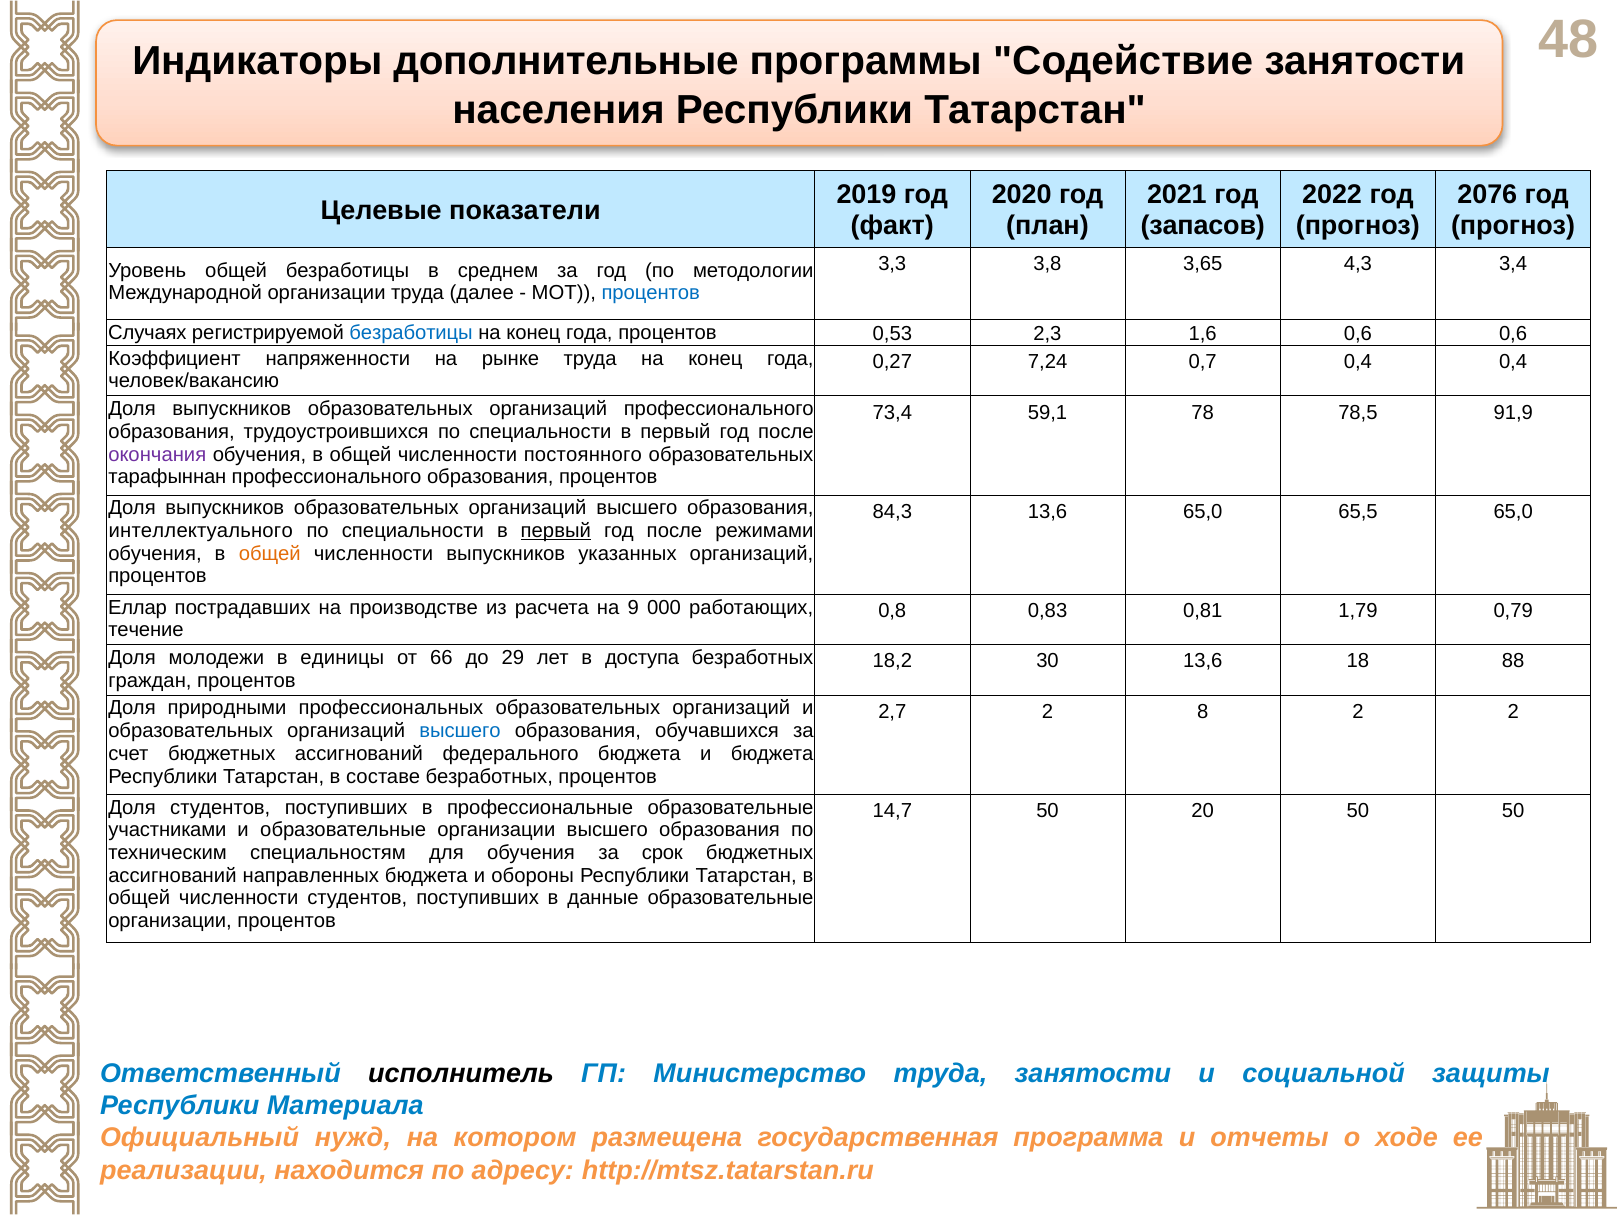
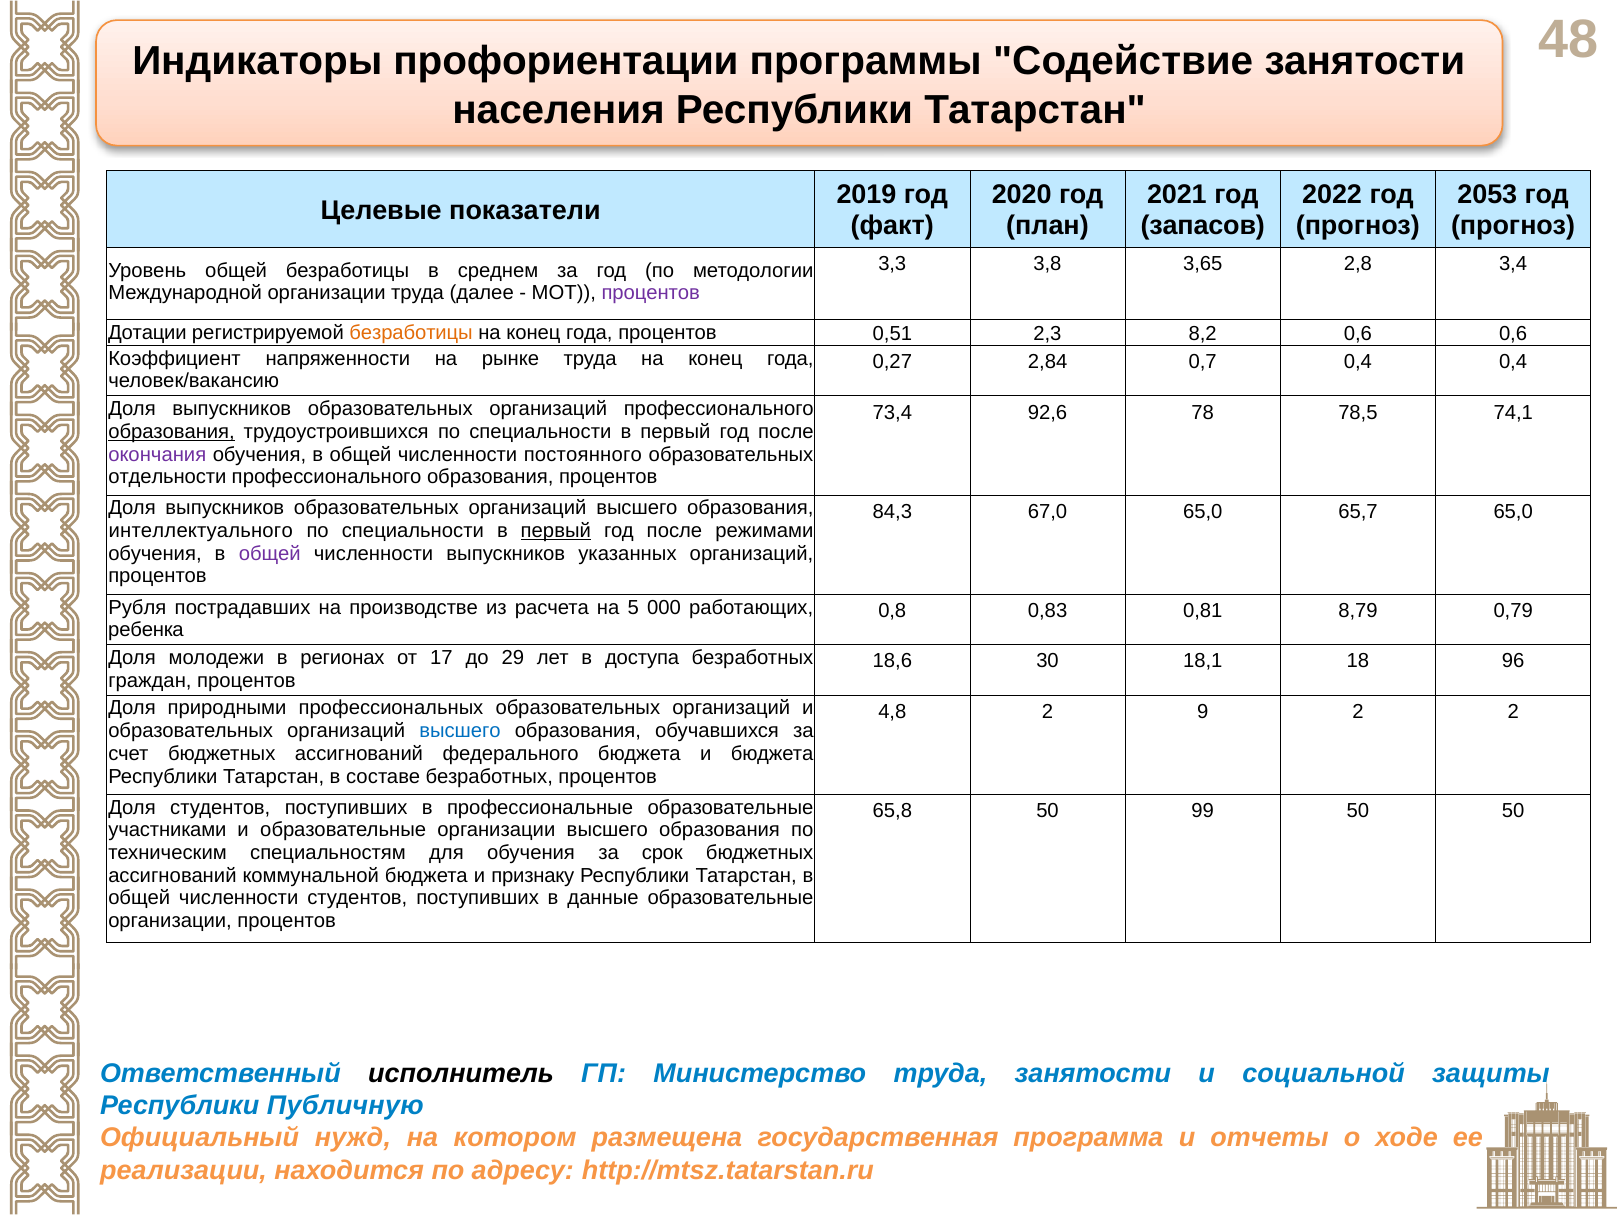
дополнительные: дополнительные -> профориентации
2076: 2076 -> 2053
4,3: 4,3 -> 2,8
процентов at (651, 293) colour: blue -> purple
Случаях: Случаях -> Дотации
безработицы at (411, 332) colour: blue -> orange
0,53: 0,53 -> 0,51
1,6: 1,6 -> 8,2
7,24: 7,24 -> 2,84
59,1: 59,1 -> 92,6
91,9: 91,9 -> 74,1
образования at (172, 431) underline: none -> present
тарафыннан: тарафыннан -> отдельности
84,3 13,6: 13,6 -> 67,0
65,5: 65,5 -> 65,7
общей at (270, 553) colour: orange -> purple
Еллар: Еллар -> Рубля
9: 9 -> 5
1,79: 1,79 -> 8,79
течение: течение -> ребенка
единицы: единицы -> регионах
66: 66 -> 17
18,2: 18,2 -> 18,6
30 13,6: 13,6 -> 18,1
88: 88 -> 96
2,7: 2,7 -> 4,8
8: 8 -> 9
14,7: 14,7 -> 65,8
20: 20 -> 99
направленных: направленных -> коммунальной
обороны: обороны -> признаку
Материала: Материала -> Публичную
